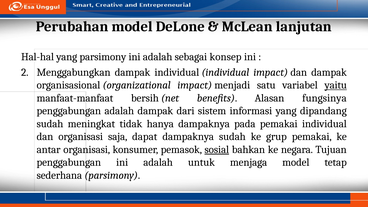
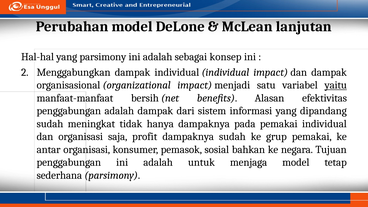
fungsinya: fungsinya -> efektivitas
dapat: dapat -> profit
sosial underline: present -> none
